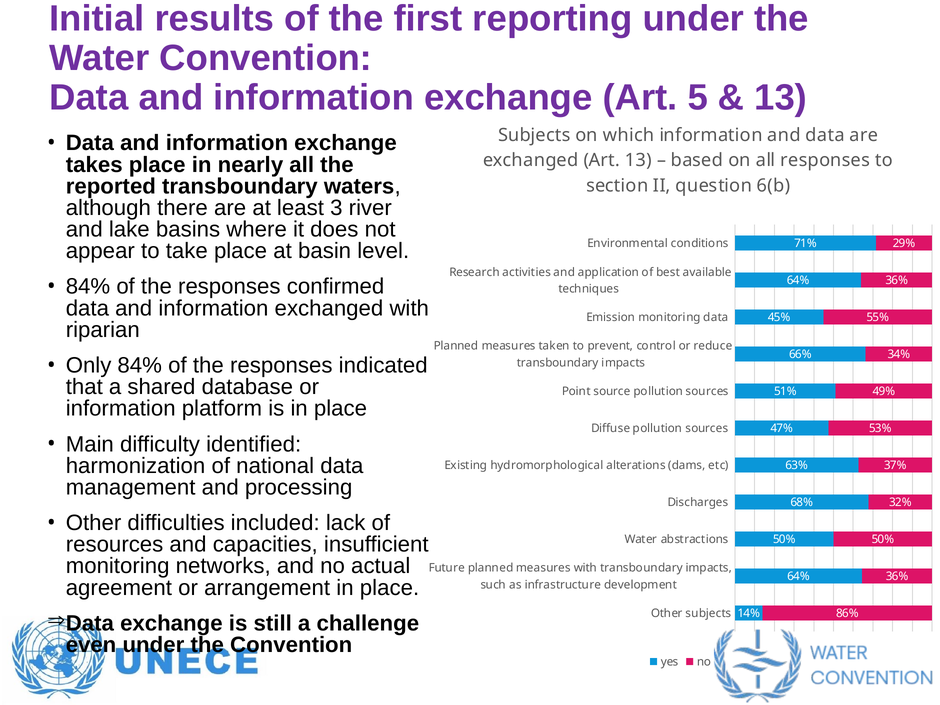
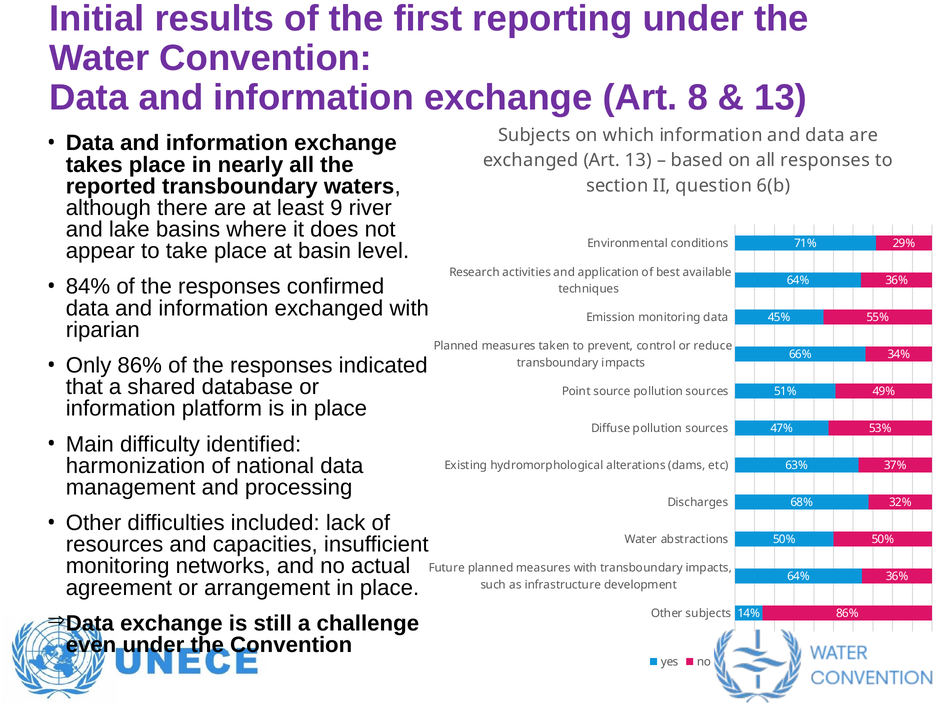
5: 5 -> 8
3: 3 -> 9
Only 84%: 84% -> 86%
